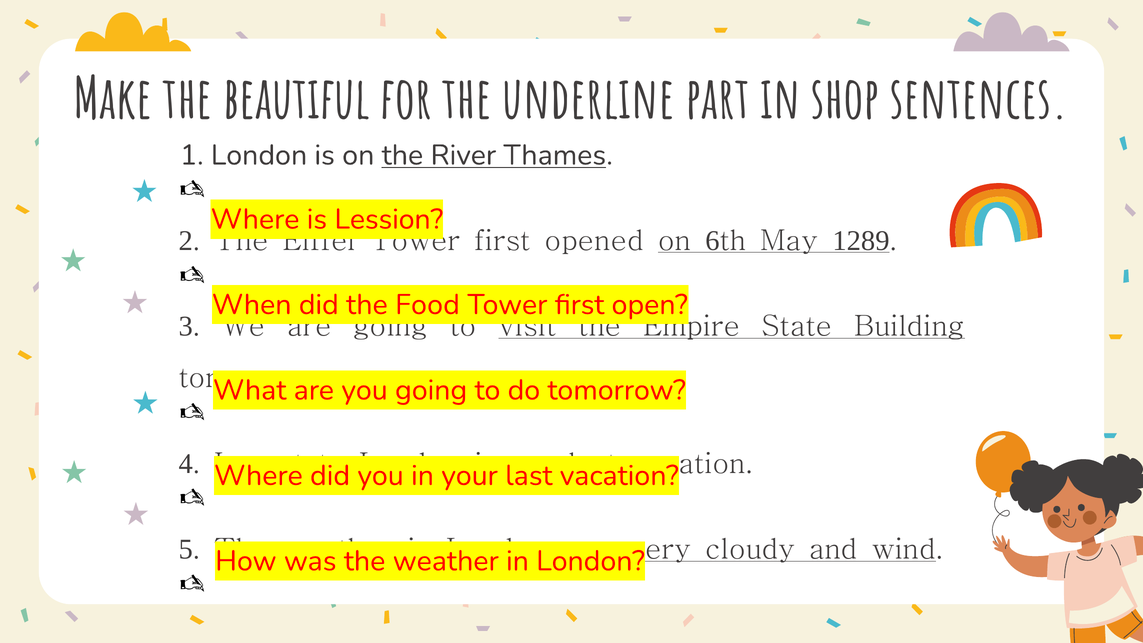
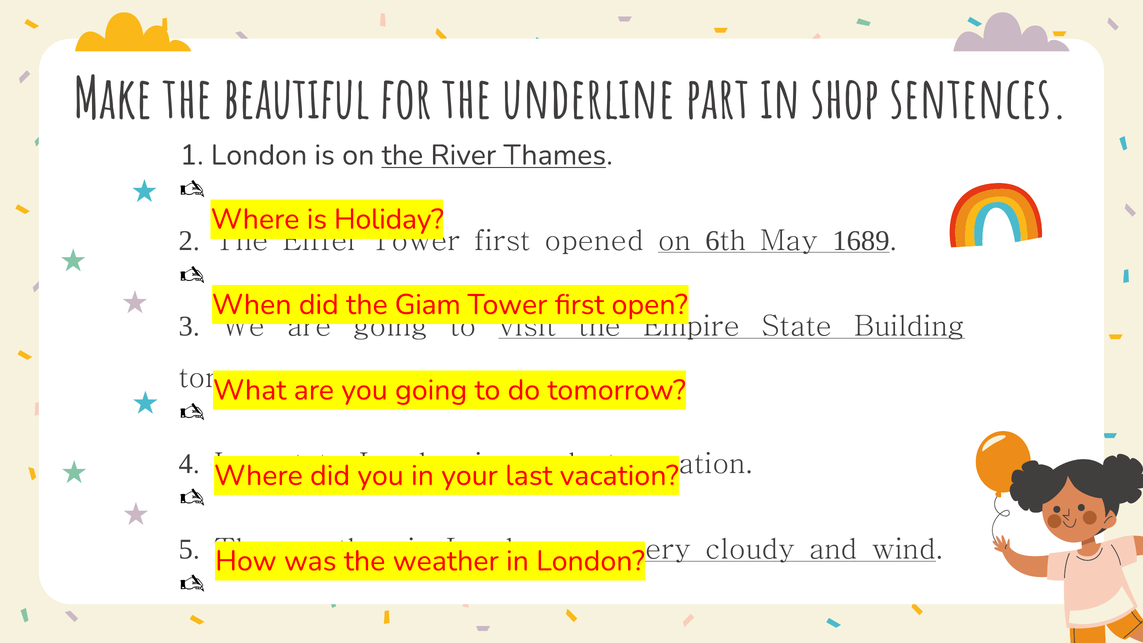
Lession: Lession -> Holiday
1289: 1289 -> 1689
Food: Food -> Giam
